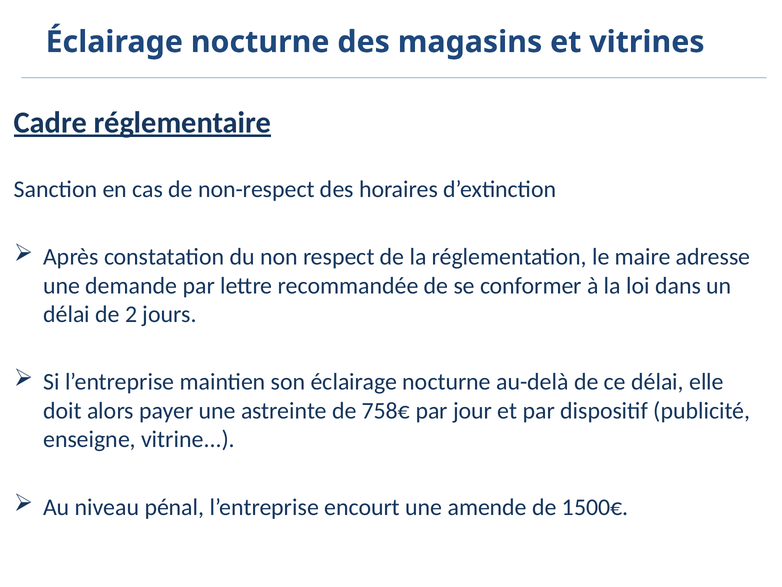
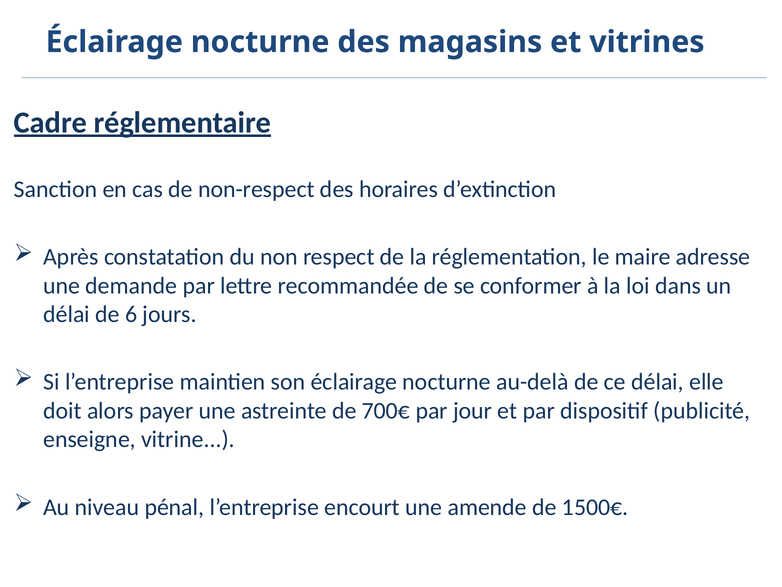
2: 2 -> 6
758€: 758€ -> 700€
